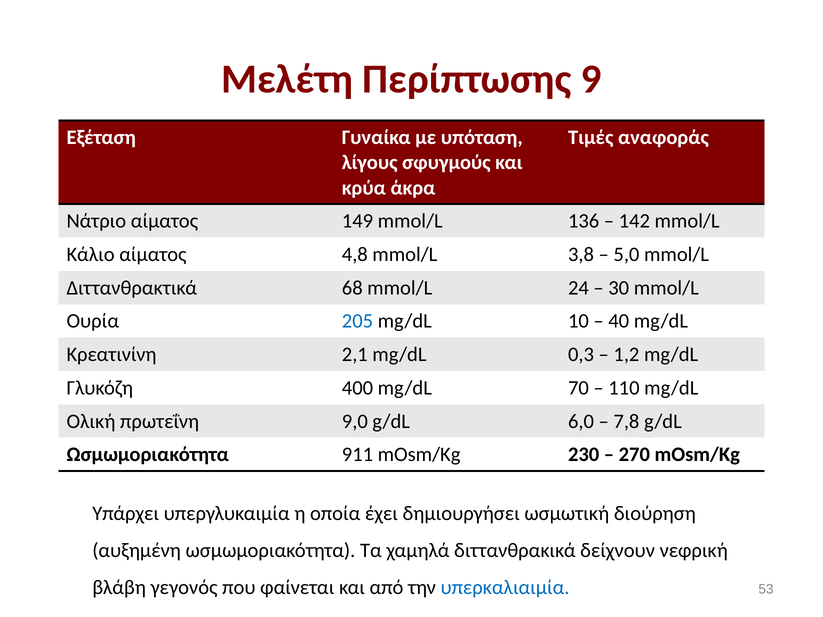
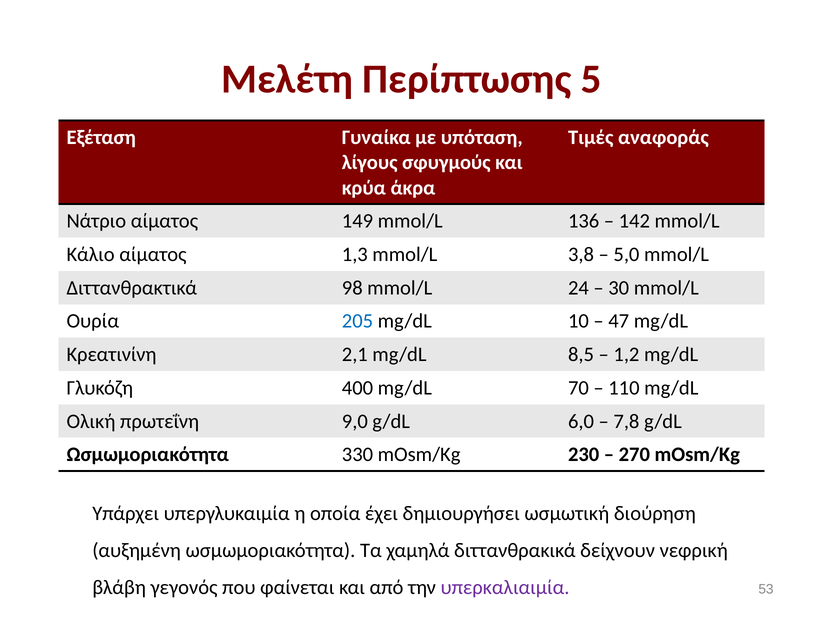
9: 9 -> 5
4,8: 4,8 -> 1,3
68: 68 -> 98
40: 40 -> 47
0,3: 0,3 -> 8,5
911: 911 -> 330
υπερκαλιαιμία colour: blue -> purple
